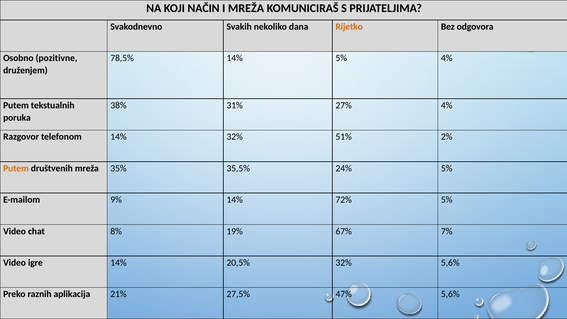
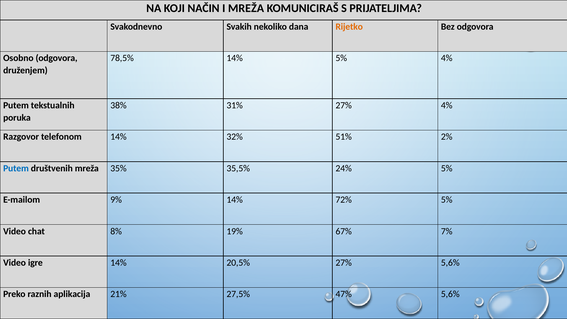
Osobno pozitivne: pozitivne -> odgovora
Putem at (16, 168) colour: orange -> blue
20,5% 32%: 32% -> 27%
